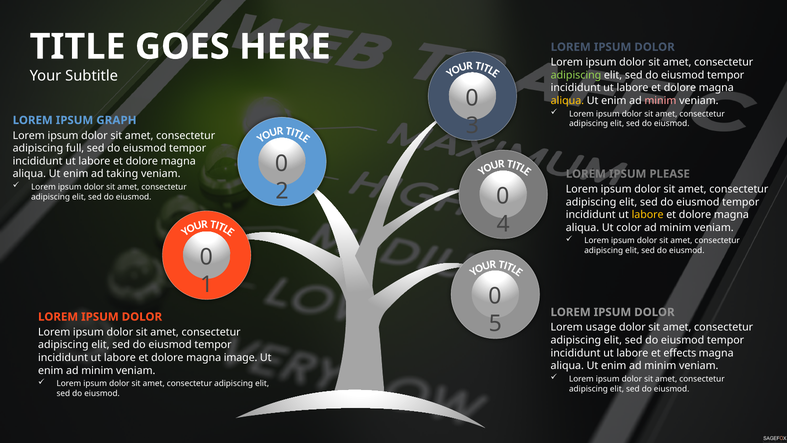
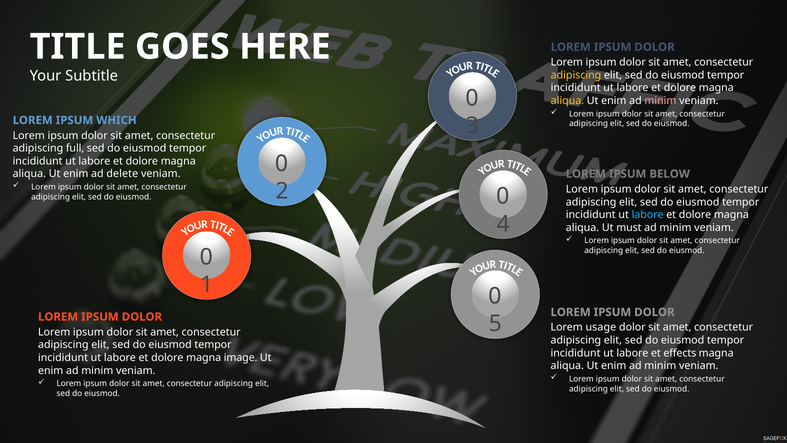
adipiscing at (576, 75) colour: light green -> yellow
GRAPH: GRAPH -> WHICH
taking: taking -> delete
PLEASE: PLEASE -> BELOW
labore at (648, 215) colour: yellow -> light blue
color: color -> must
